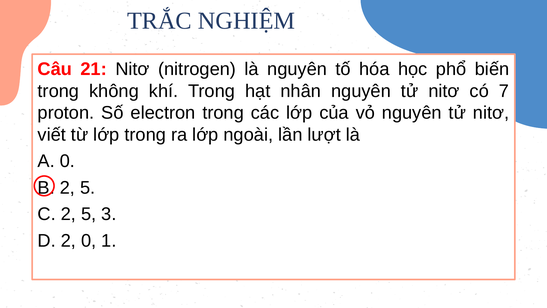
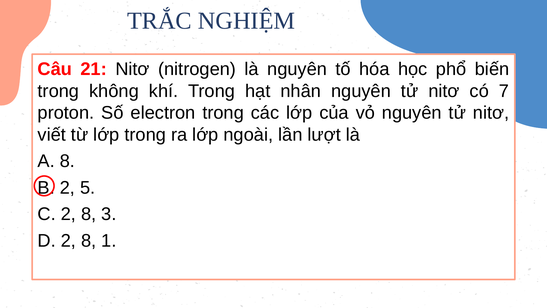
A 0: 0 -> 8
C 2 5: 5 -> 8
D 2 0: 0 -> 8
